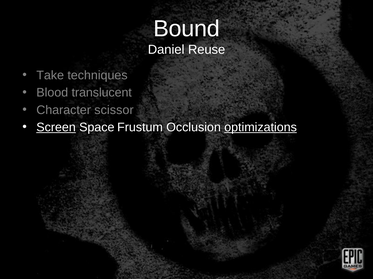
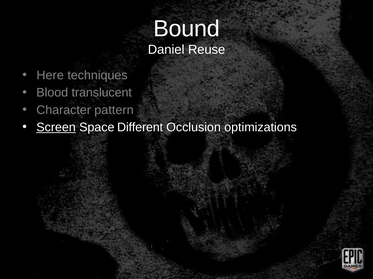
Take: Take -> Here
scissor: scissor -> pattern
Frustum: Frustum -> Different
optimizations underline: present -> none
